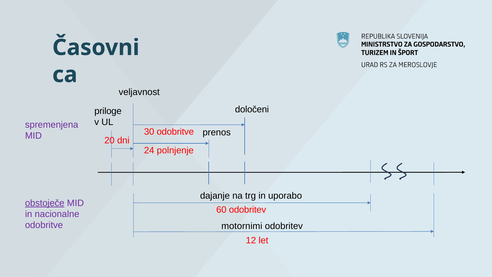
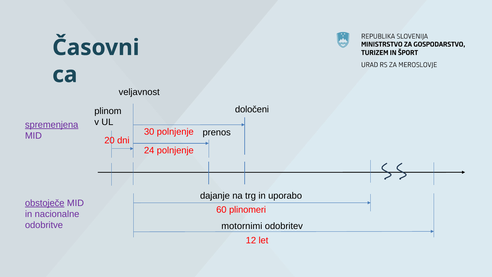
priloge: priloge -> plinom
spremenjena underline: none -> present
30 odobritve: odobritve -> polnjenje
60 odobritev: odobritev -> plinomeri
